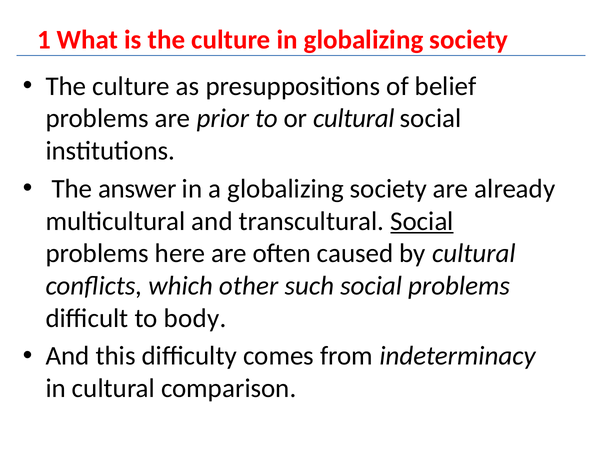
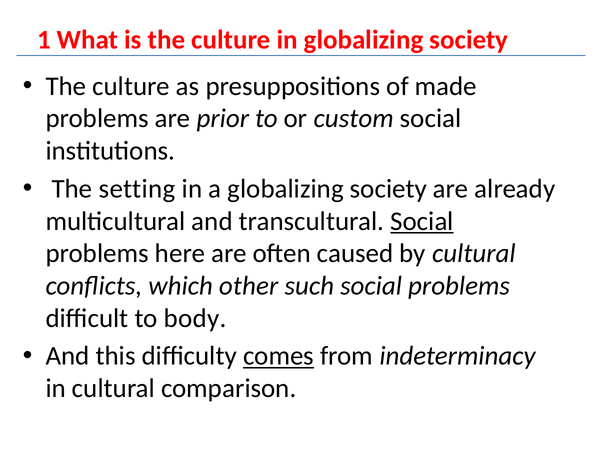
belief: belief -> made
or cultural: cultural -> custom
answer: answer -> setting
comes underline: none -> present
